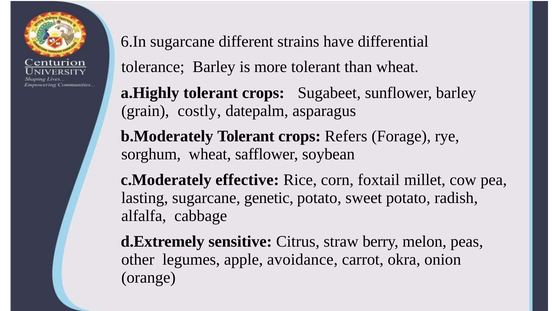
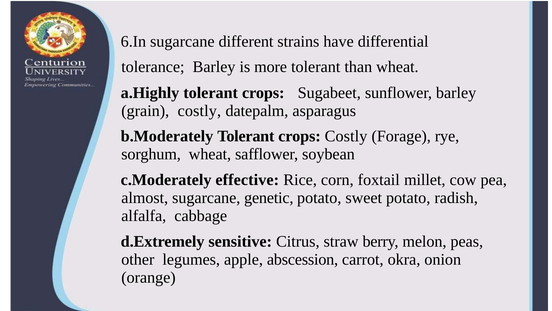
crops Refers: Refers -> Costly
lasting: lasting -> almost
avoidance: avoidance -> abscession
